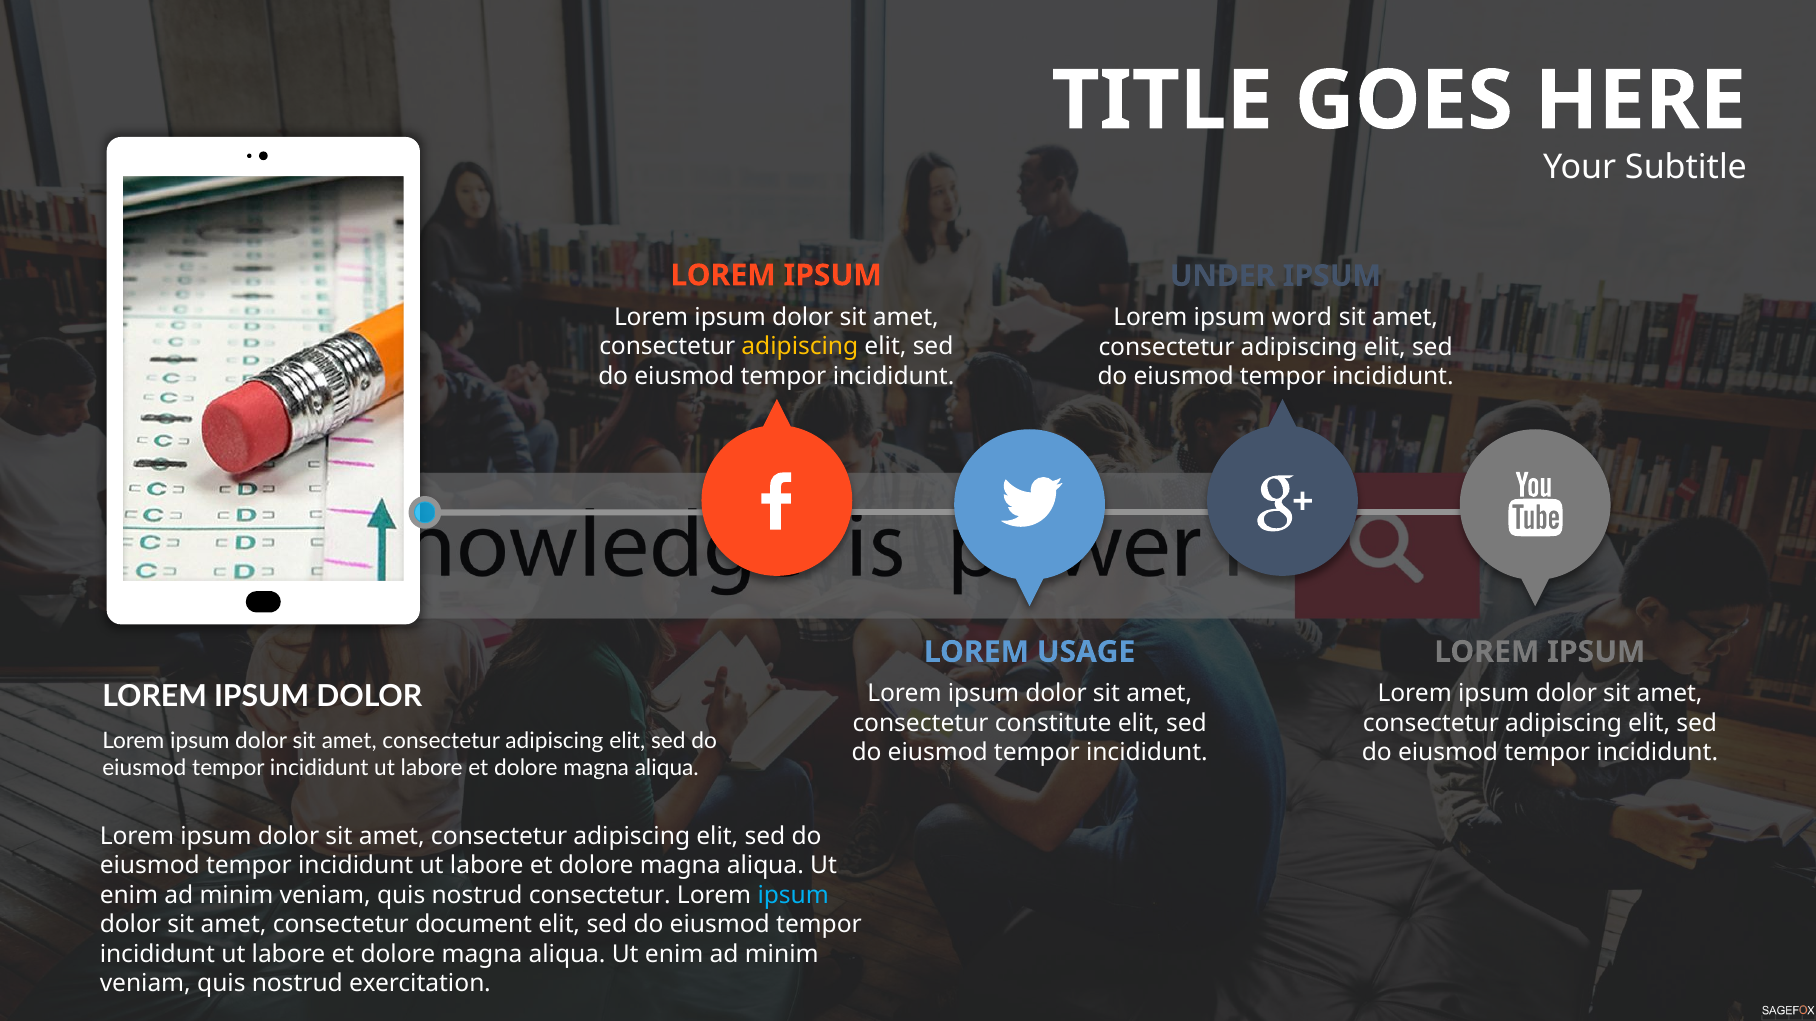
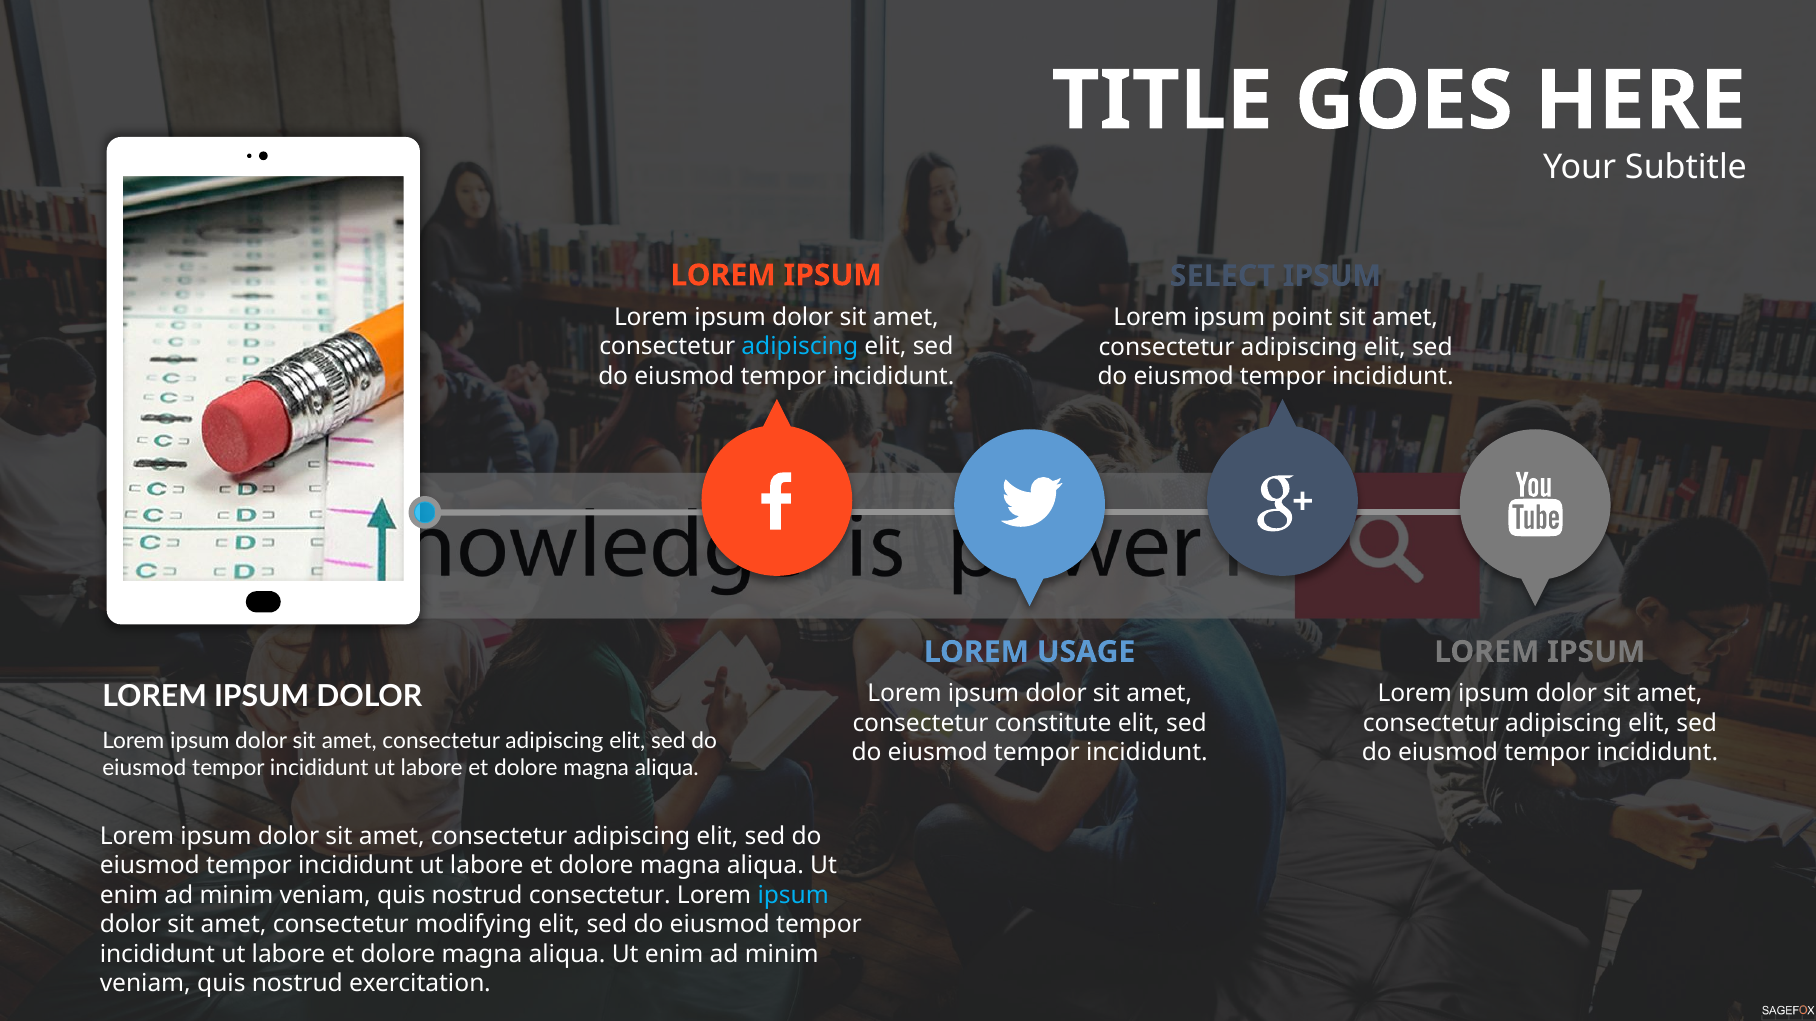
UNDER: UNDER -> SELECT
word: word -> point
adipiscing at (800, 347) colour: yellow -> light blue
document: document -> modifying
